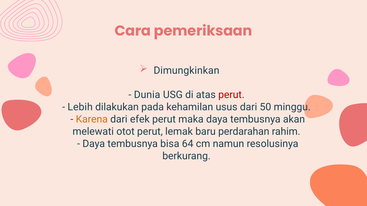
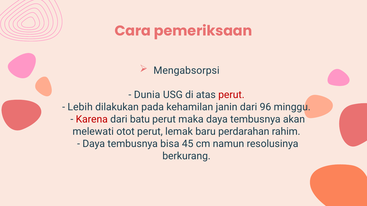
Dimungkinkan: Dimungkinkan -> Mengabsorpsi
usus: usus -> janin
50: 50 -> 96
Karena colour: orange -> red
efek: efek -> batu
64: 64 -> 45
